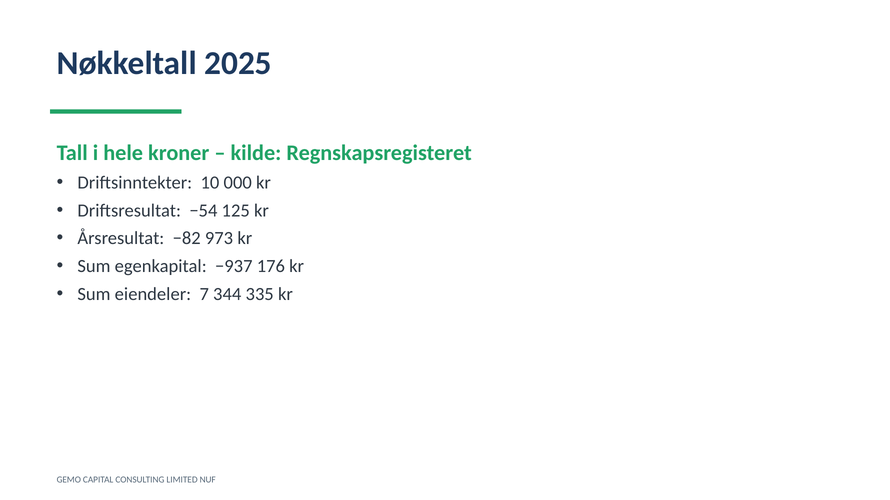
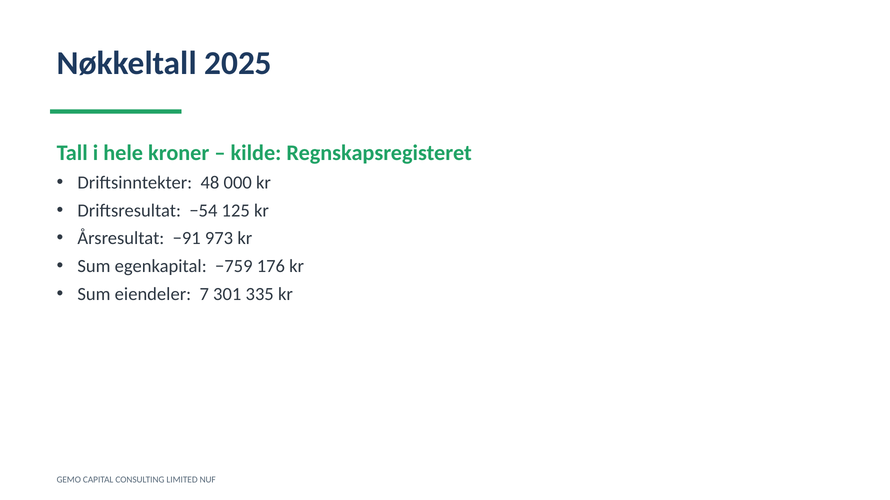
10: 10 -> 48
−82: −82 -> −91
−937: −937 -> −759
344: 344 -> 301
